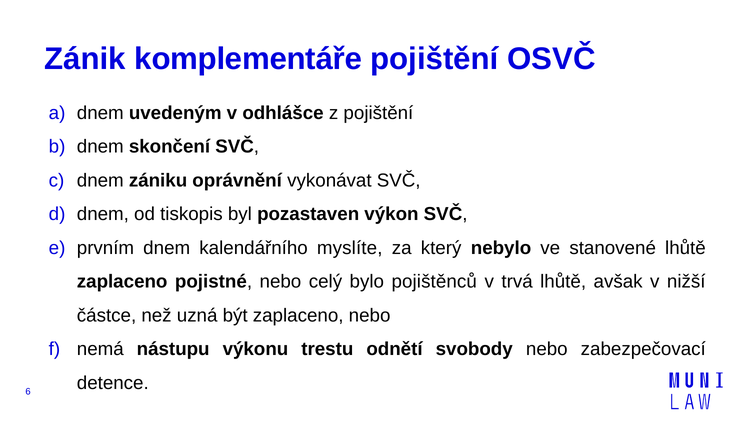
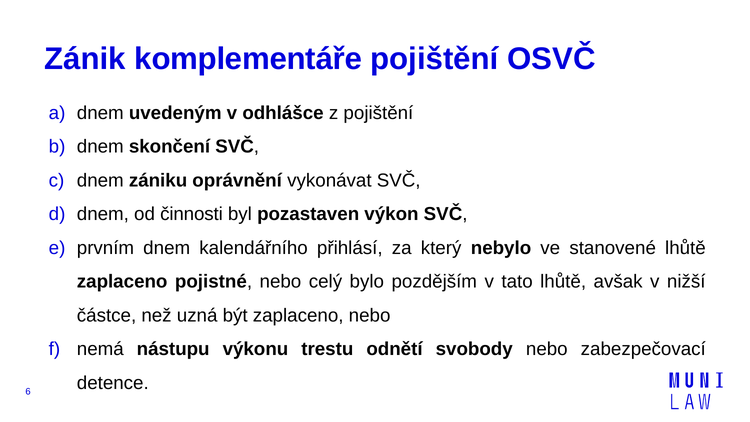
tiskopis: tiskopis -> činnosti
myslíte: myslíte -> přihlásí
pojištěnců: pojištěnců -> pozdějším
trvá: trvá -> tato
